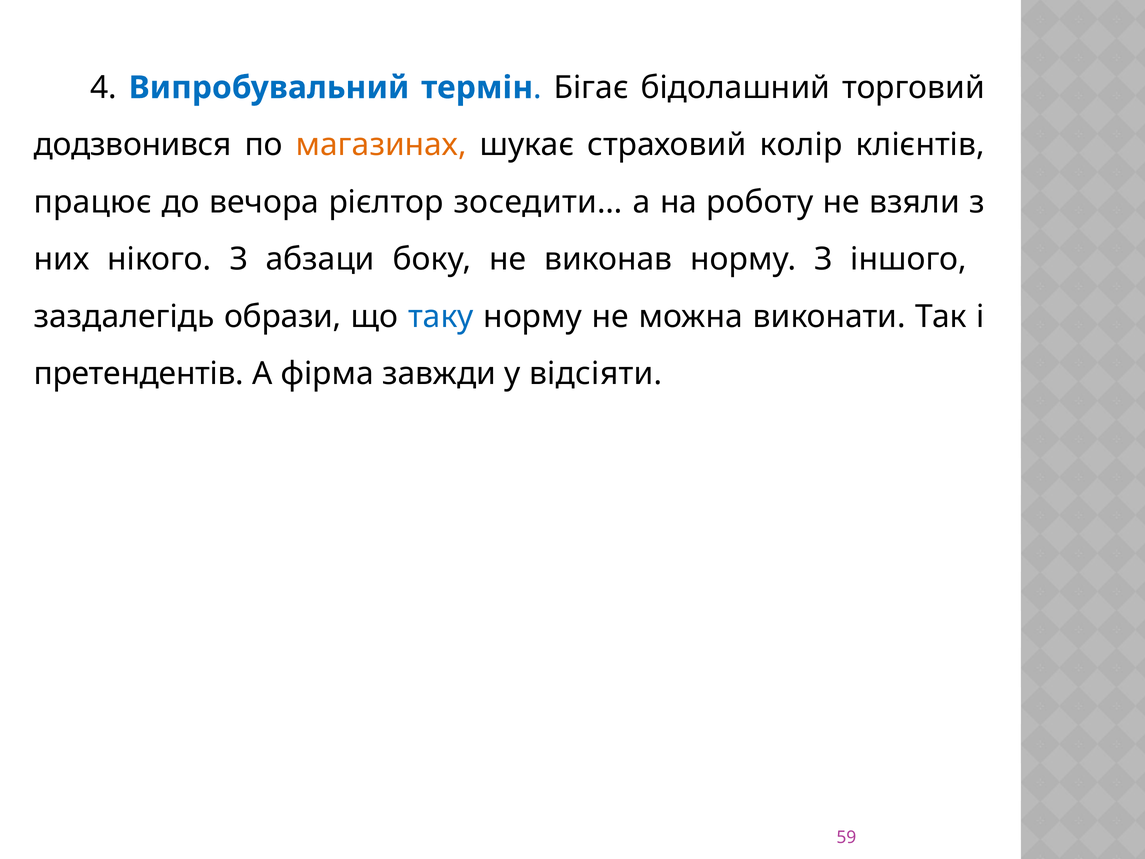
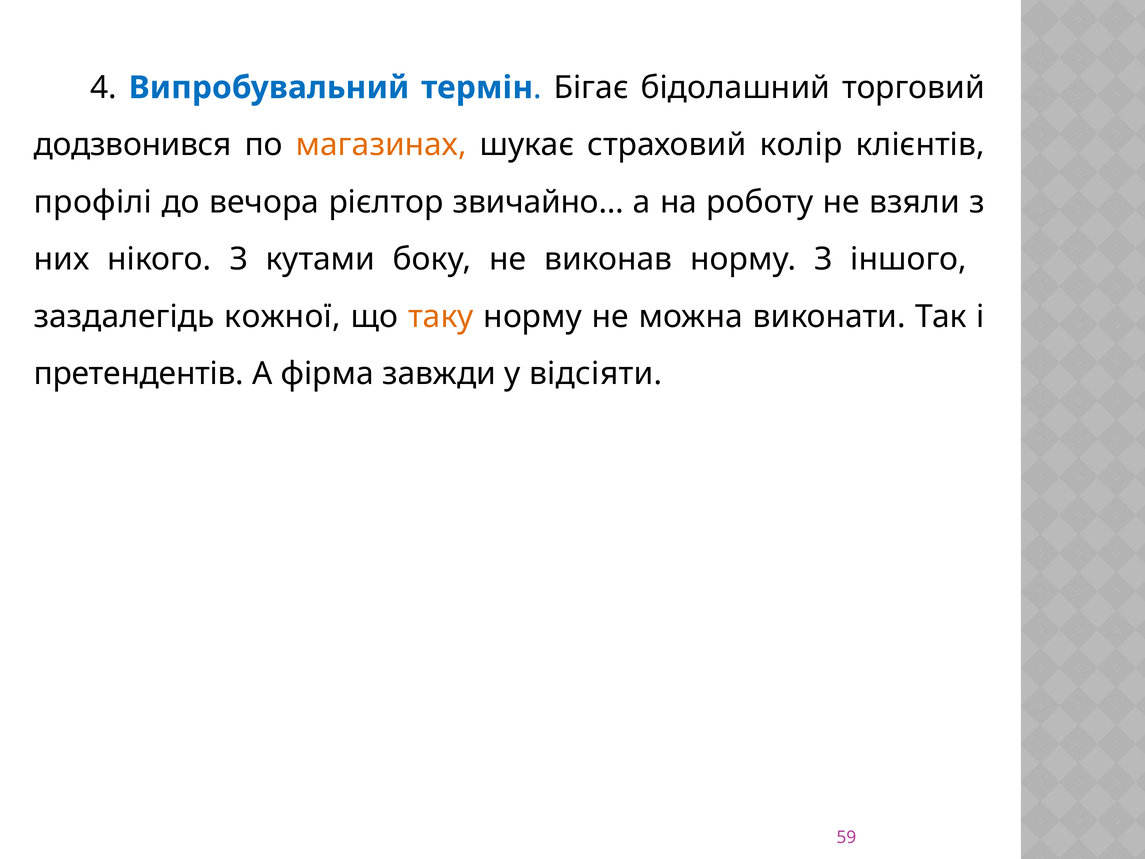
працює: працює -> профілі
зоседити…: зоседити… -> звичайно…
абзаци: абзаци -> кутами
образи: образи -> кожної
таку colour: blue -> orange
